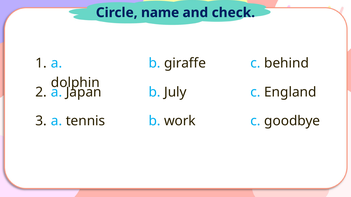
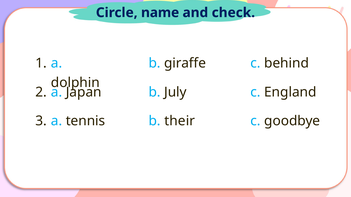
work: work -> their
